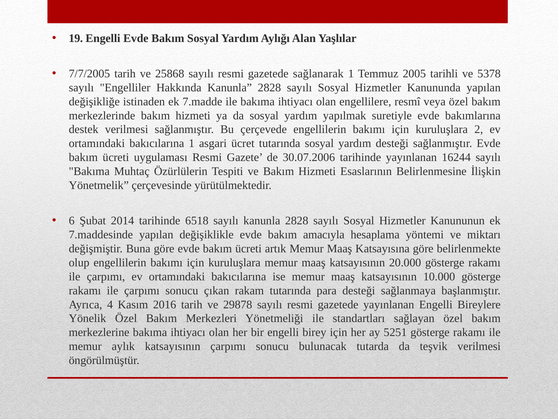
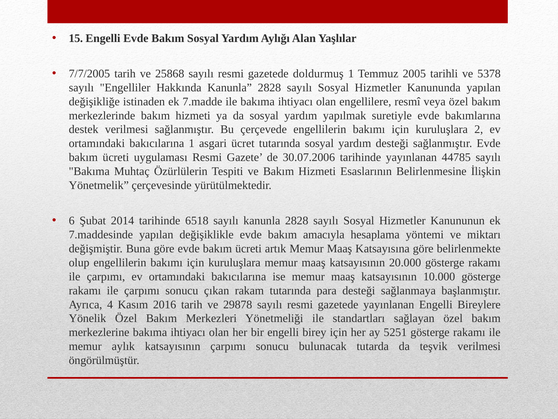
19: 19 -> 15
sağlanarak: sağlanarak -> doldurmuş
16244: 16244 -> 44785
